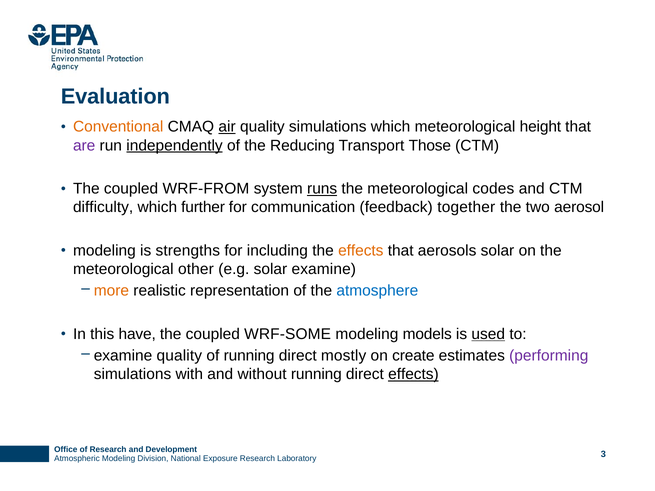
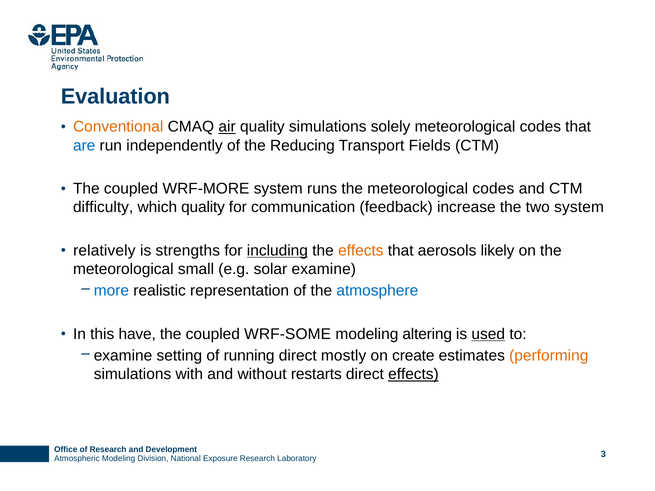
simulations which: which -> solely
height at (540, 127): height -> codes
are colour: purple -> blue
independently underline: present -> none
Those: Those -> Fields
WRF-FROM: WRF-FROM -> WRF-MORE
runs underline: present -> none
which further: further -> quality
together: together -> increase
two aerosol: aerosol -> system
modeling at (104, 251): modeling -> relatively
including underline: none -> present
aerosols solar: solar -> likely
other: other -> small
more colour: orange -> blue
models: models -> altering
examine quality: quality -> setting
performing colour: purple -> orange
without running: running -> restarts
